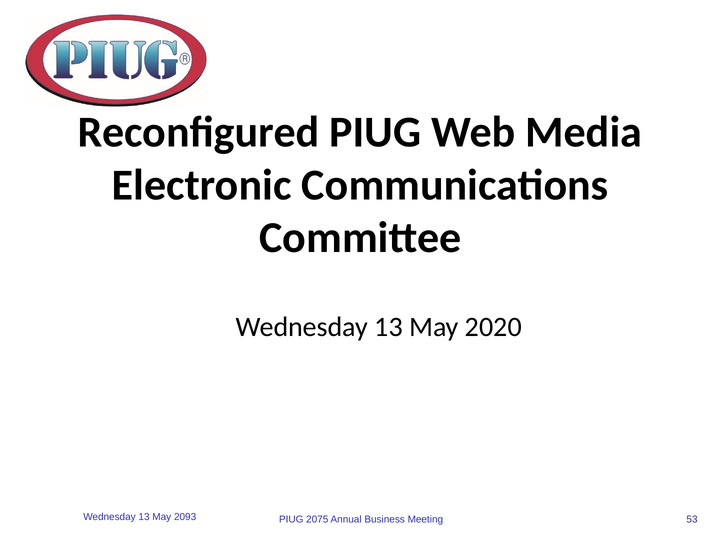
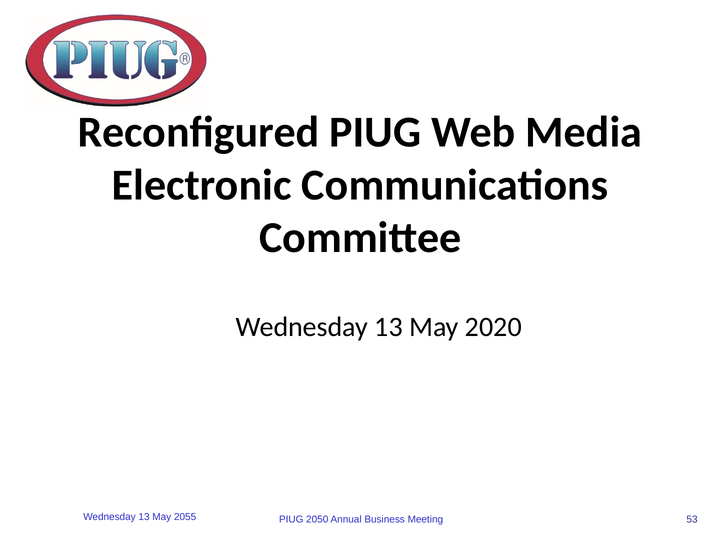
2093: 2093 -> 2055
2075: 2075 -> 2050
